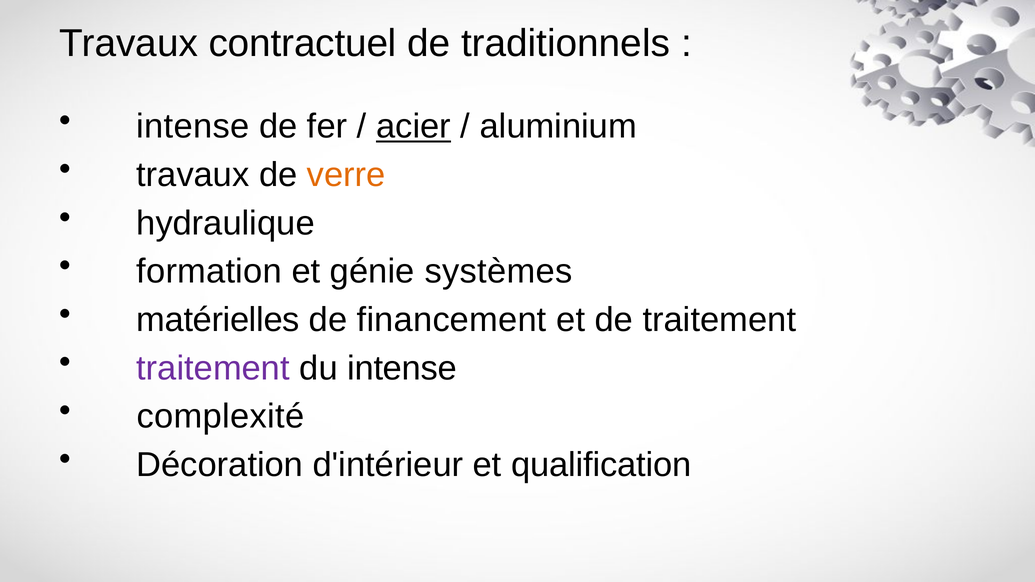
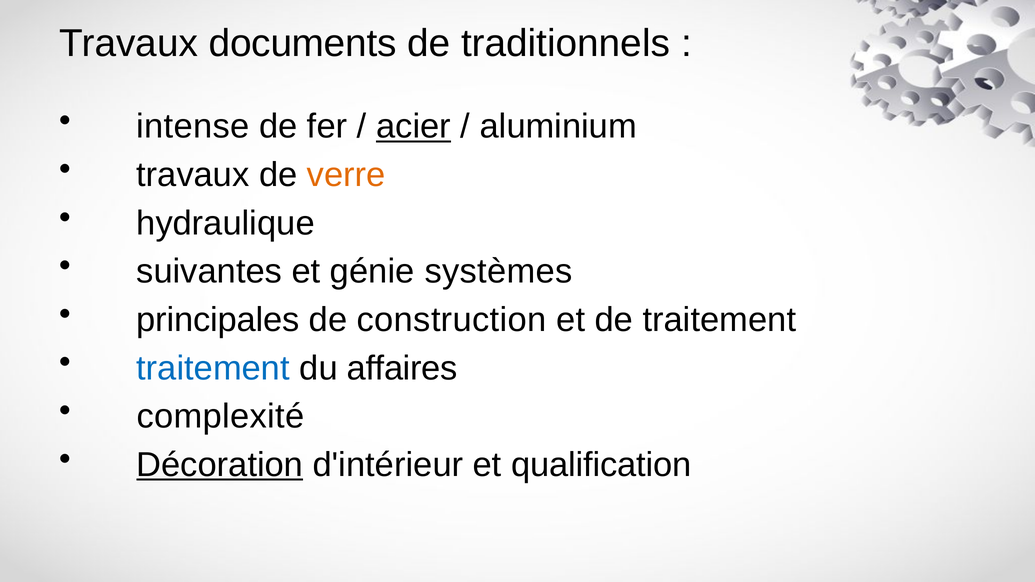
contractuel: contractuel -> documents
formation: formation -> suivantes
matérielles: matérielles -> principales
financement: financement -> construction
traitement at (213, 368) colour: purple -> blue
du intense: intense -> affaires
Décoration underline: none -> present
